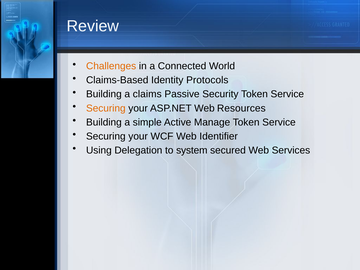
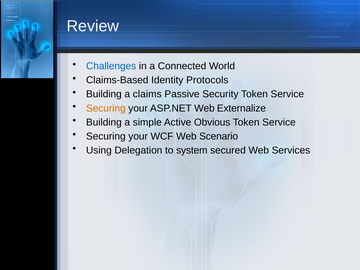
Challenges colour: orange -> blue
Resources: Resources -> Externalize
Manage: Manage -> Obvious
Identifier: Identifier -> Scenario
